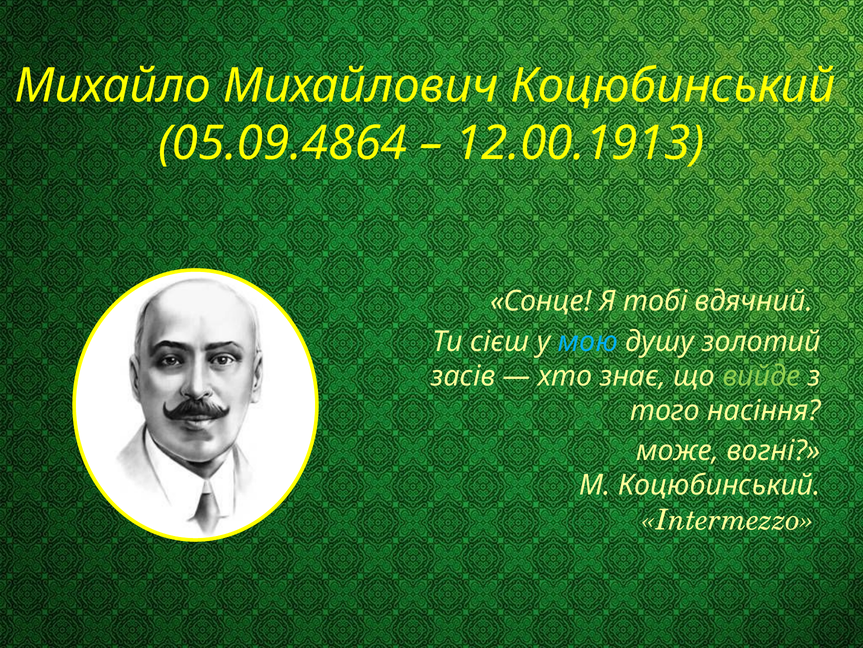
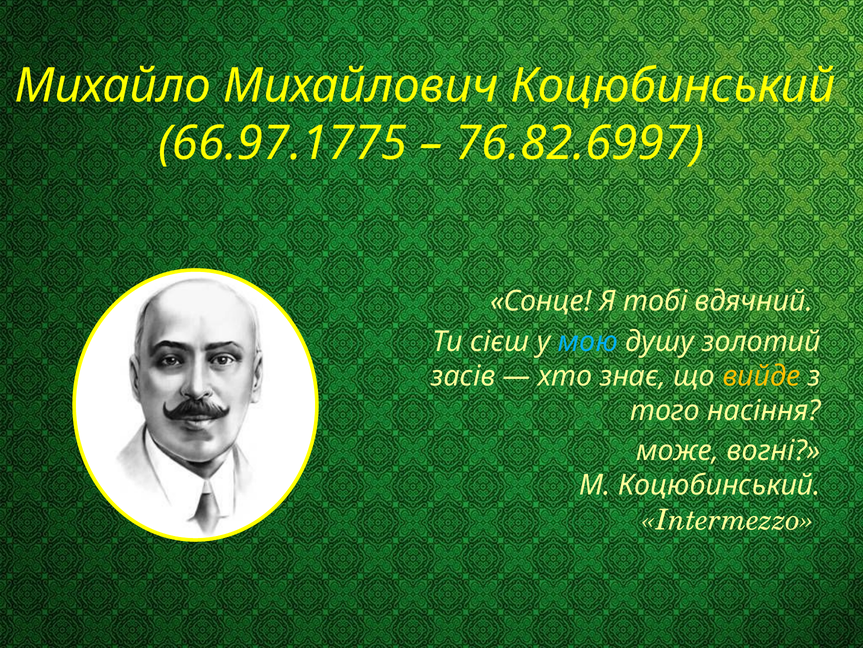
05.09.4864: 05.09.4864 -> 66.97.1775
12.00.1913: 12.00.1913 -> 76.82.6997
вийде colour: light green -> yellow
